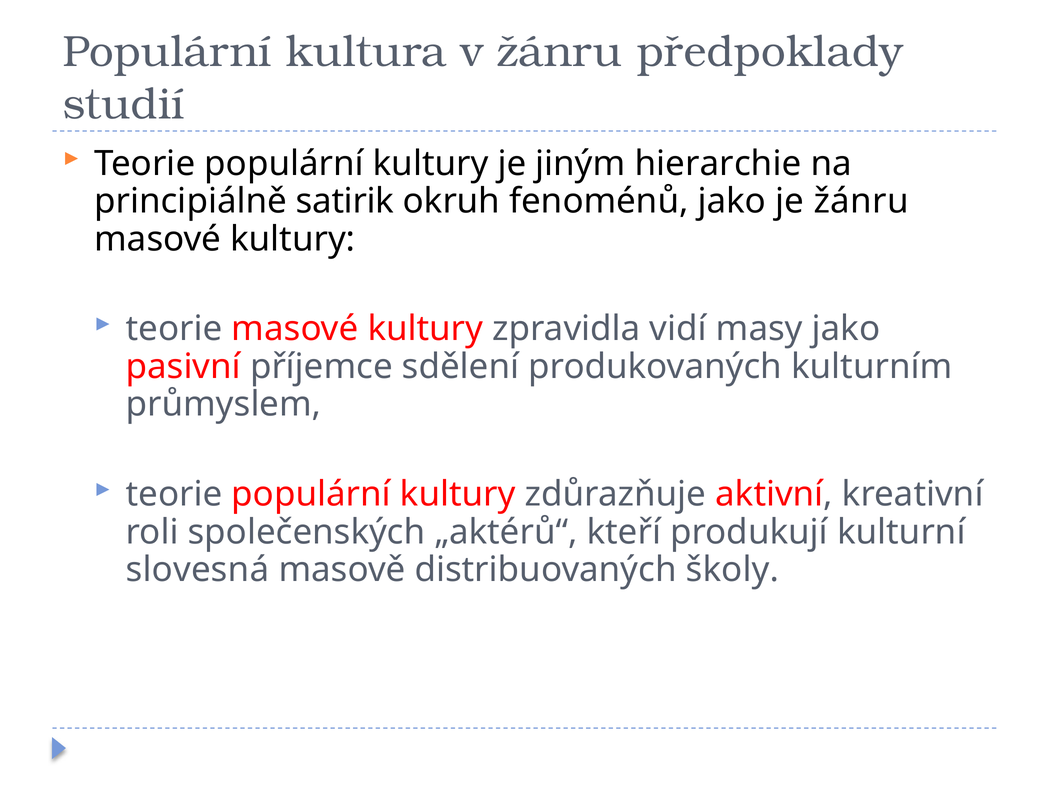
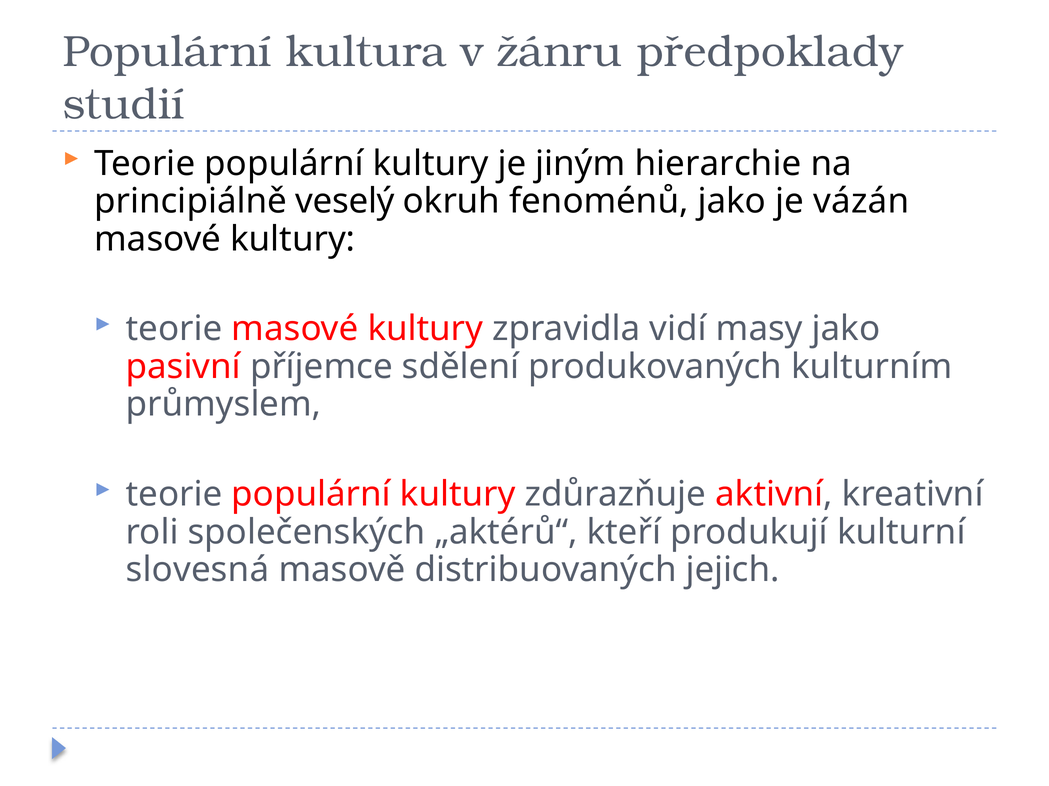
satirik: satirik -> veselý
je žánru: žánru -> vázán
školy: školy -> jejich
